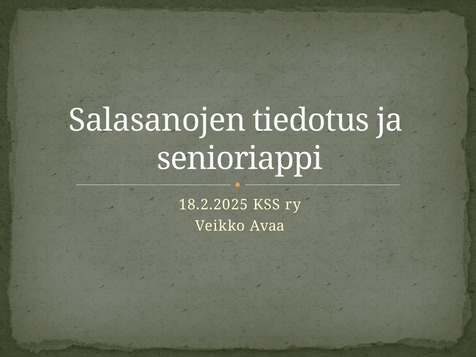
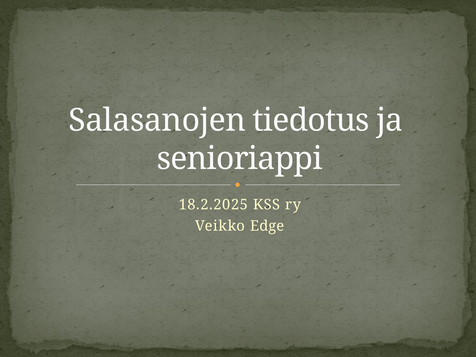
Avaa: Avaa -> Edge
